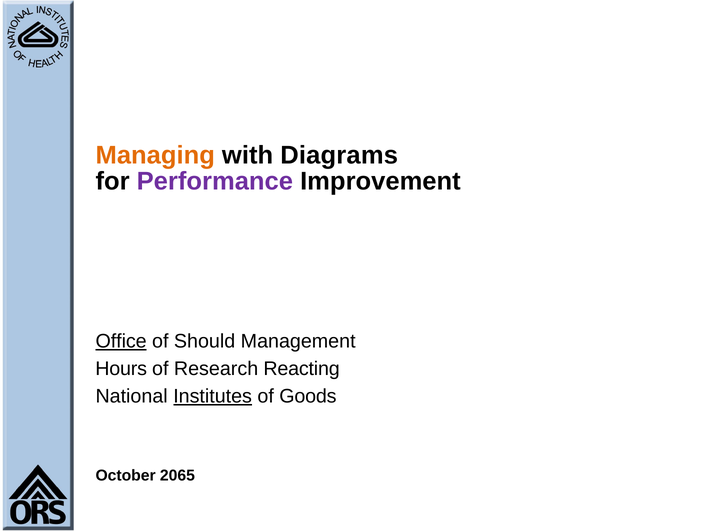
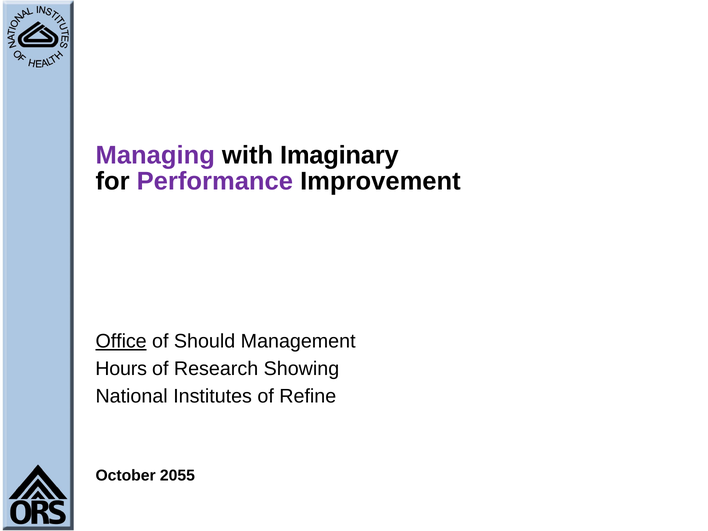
Managing colour: orange -> purple
Diagrams: Diagrams -> Imaginary
Reacting: Reacting -> Showing
Institutes underline: present -> none
Goods: Goods -> Refine
2065: 2065 -> 2055
